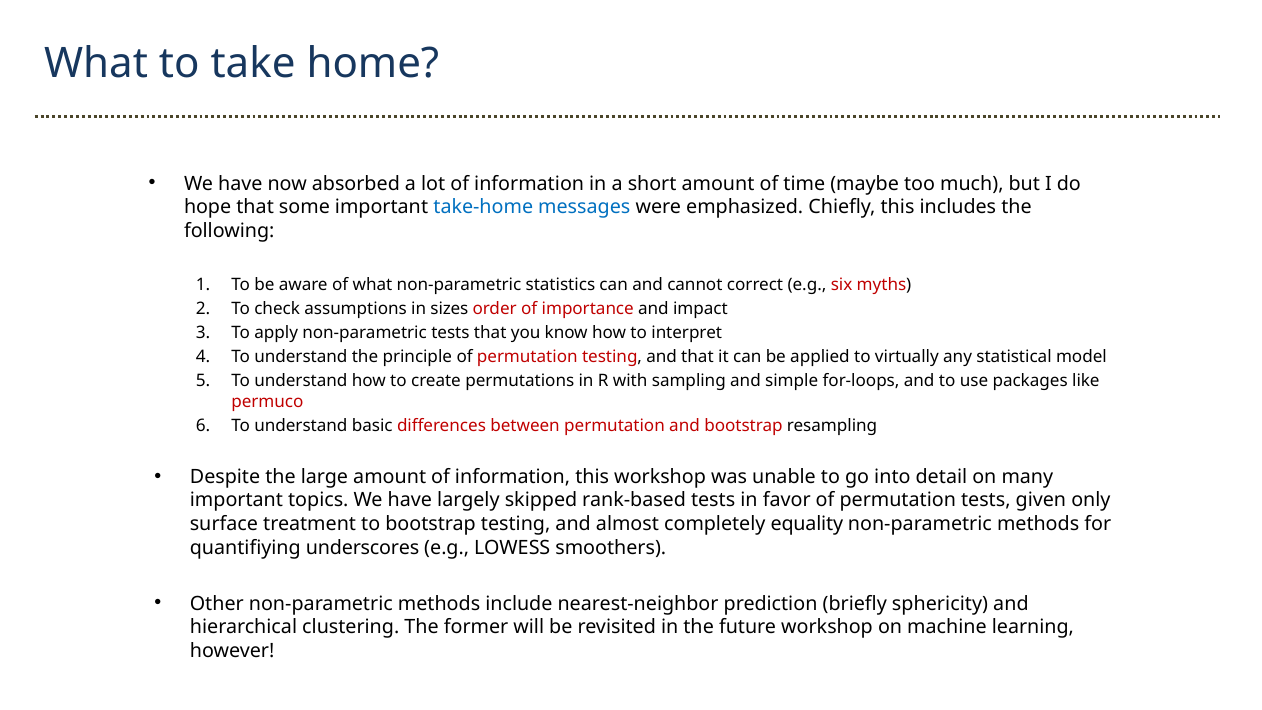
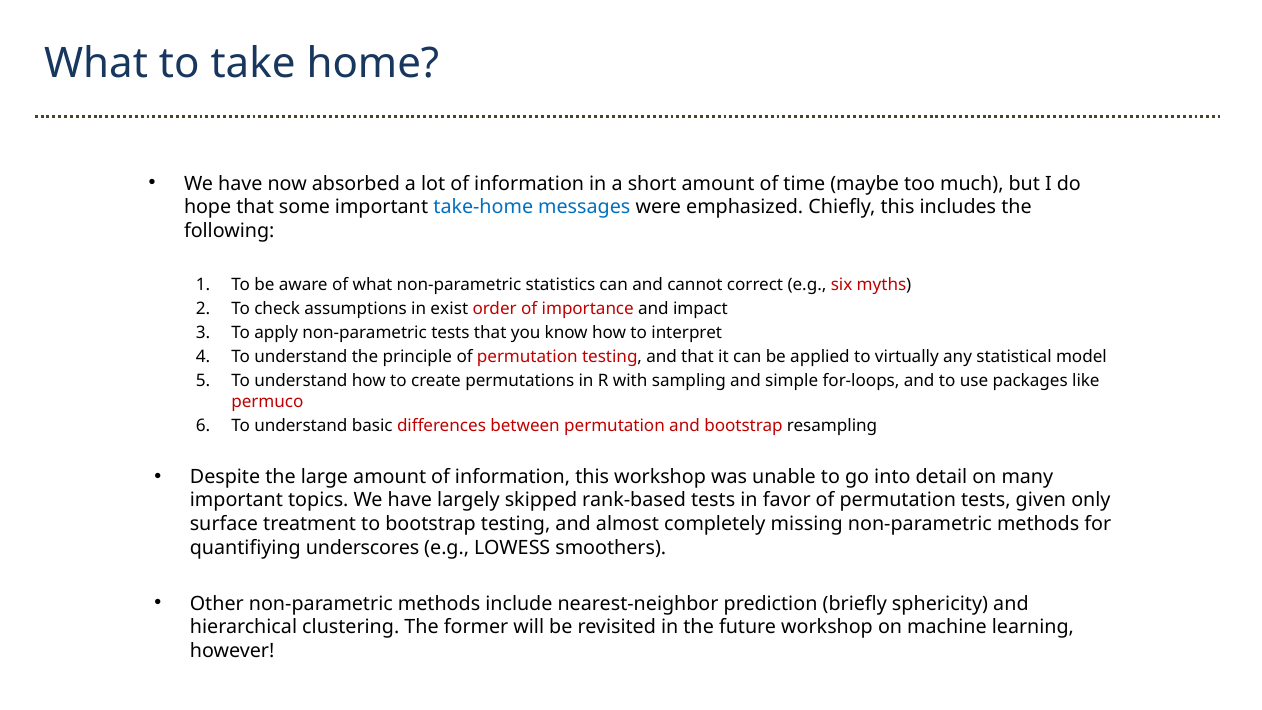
sizes: sizes -> exist
equality: equality -> missing
